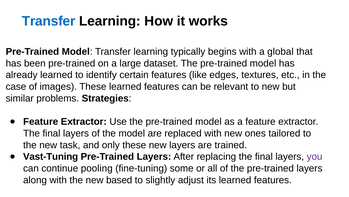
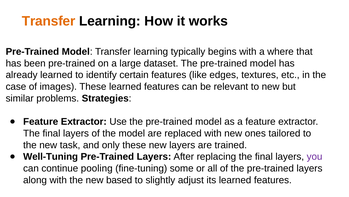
Transfer at (49, 21) colour: blue -> orange
global: global -> where
Vast-Tuning: Vast-Tuning -> Well-Tuning
